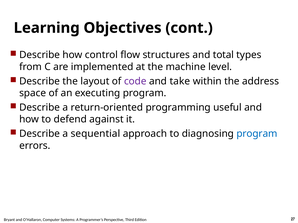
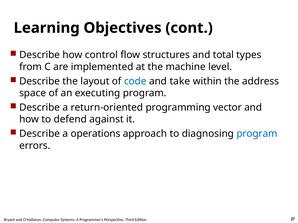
code colour: purple -> blue
useful: useful -> vector
sequential: sequential -> operations
